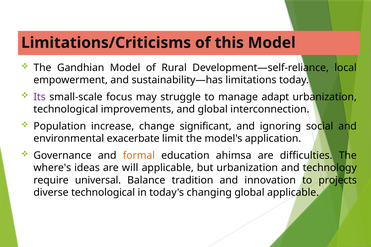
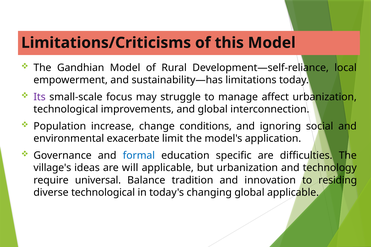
adapt: adapt -> affect
significant: significant -> conditions
formal colour: orange -> blue
ahimsa: ahimsa -> specific
where's: where's -> village's
projects: projects -> residing
